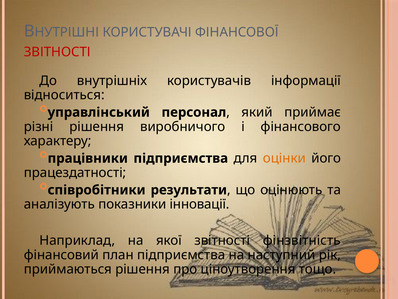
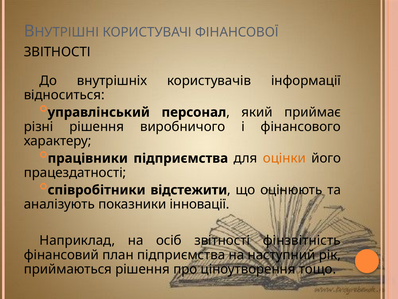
ЗВІТНОСТІ at (57, 52) colour: red -> black
результати: результати -> відстежити
якoї: якoї -> осіб
